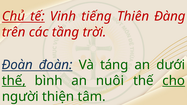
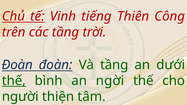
Đàng: Đàng -> Công
Và táng: táng -> tầng
nuôi: nuôi -> ngời
cho underline: present -> none
